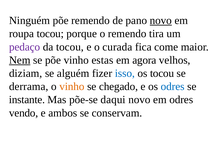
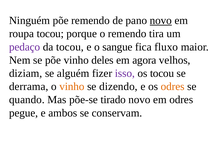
curada: curada -> sangue
come: come -> fluxo
Nem underline: present -> none
estas: estas -> deles
isso colour: blue -> purple
chegado: chegado -> dizendo
odres at (173, 86) colour: blue -> orange
instante: instante -> quando
daqui: daqui -> tirado
vendo: vendo -> pegue
